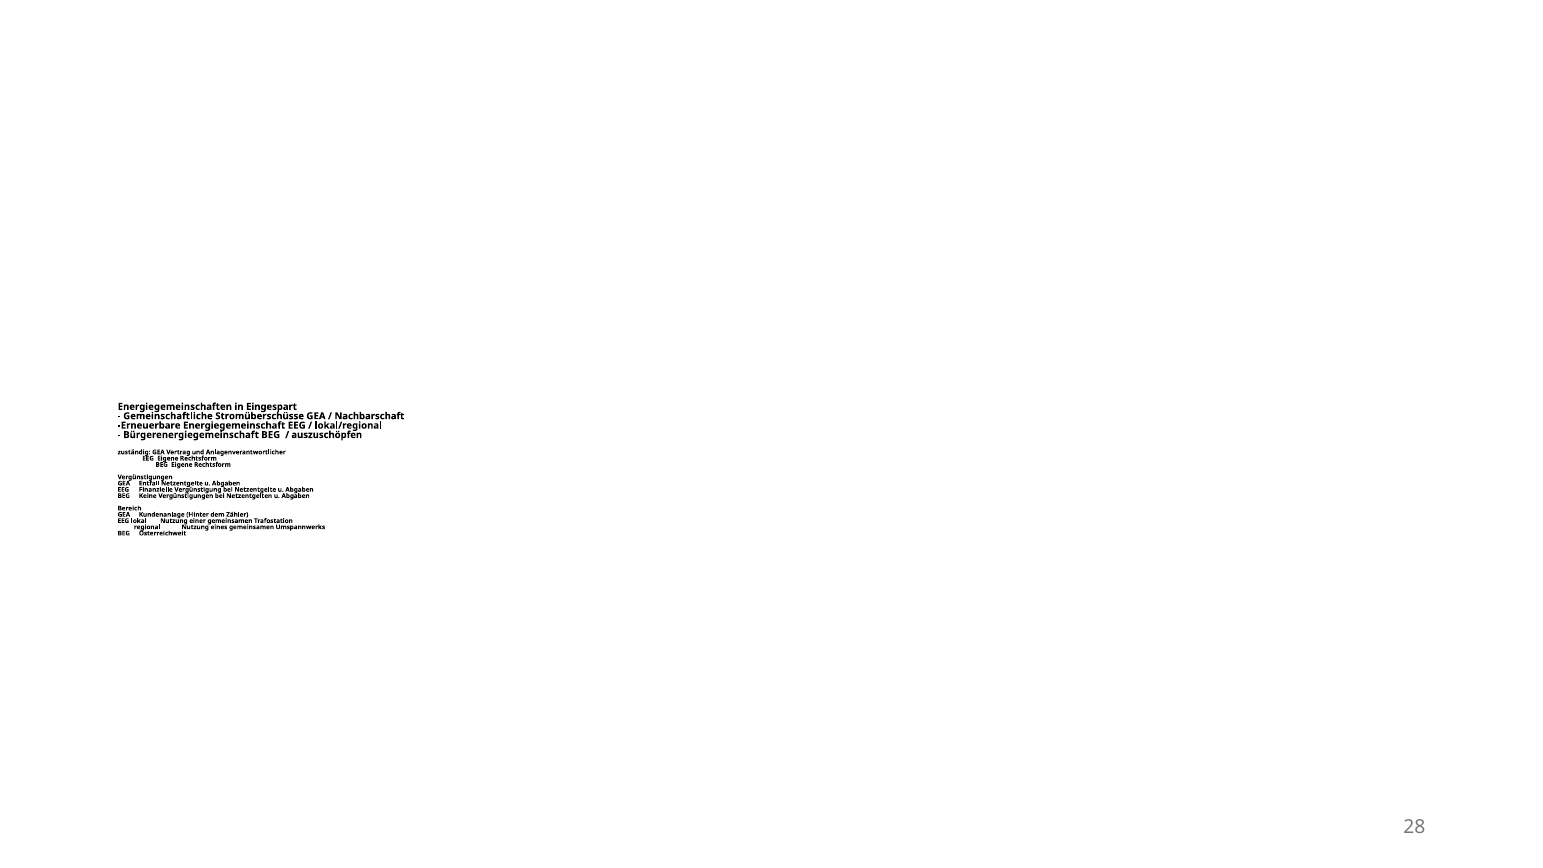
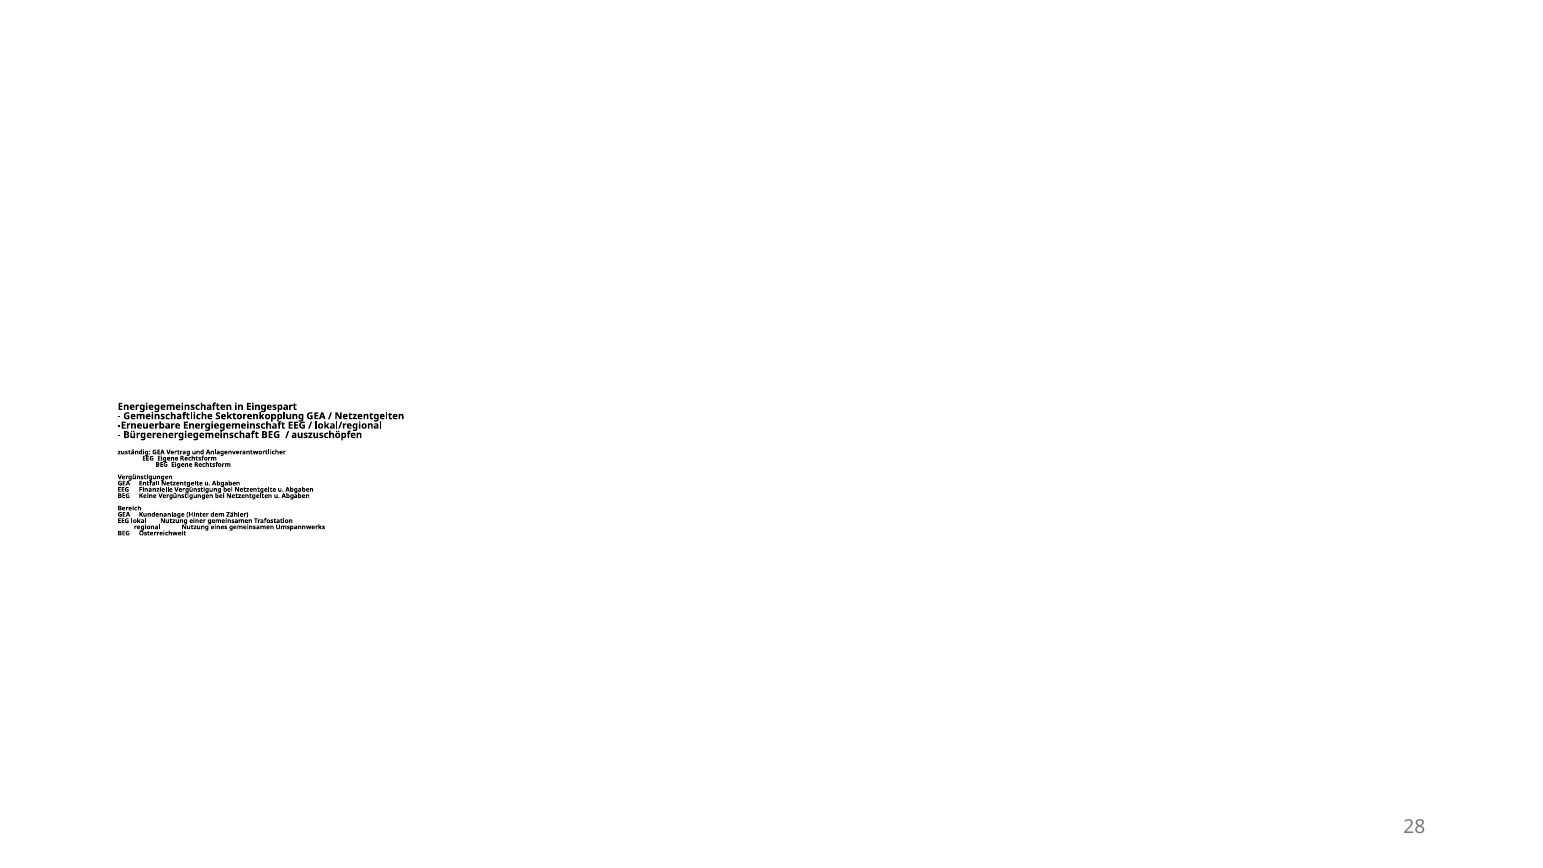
Stromüberschüsse: Stromüberschüsse -> Sektorenkopplung
Nachbarschaft at (369, 416): Nachbarschaft -> Netzentgelten
